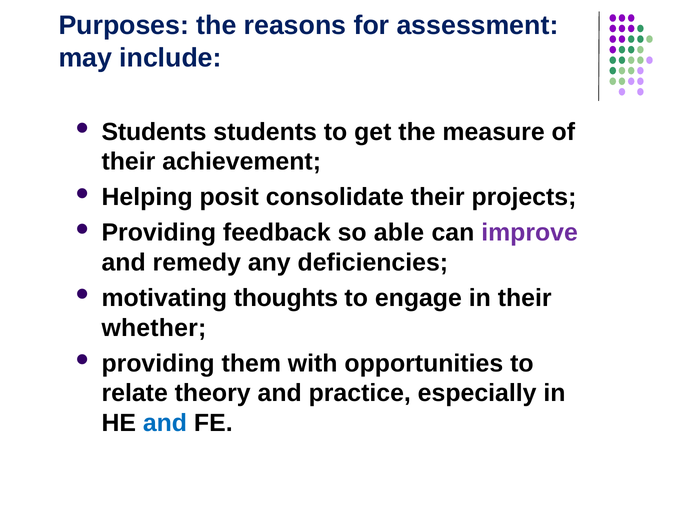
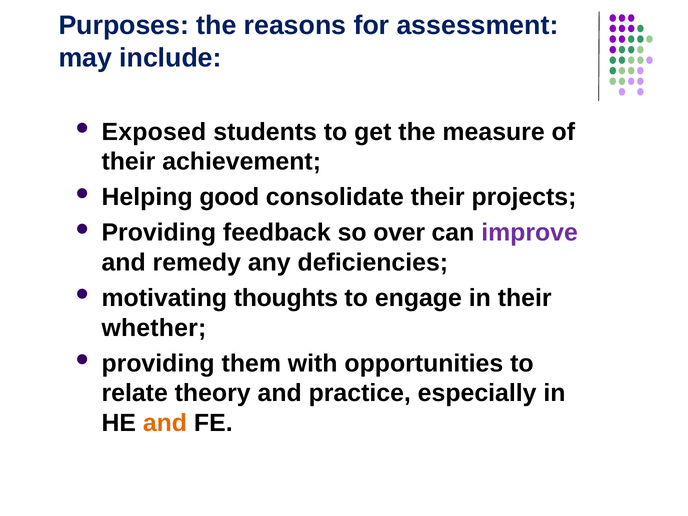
Students at (154, 132): Students -> Exposed
posit: posit -> good
able: able -> over
and at (165, 423) colour: blue -> orange
